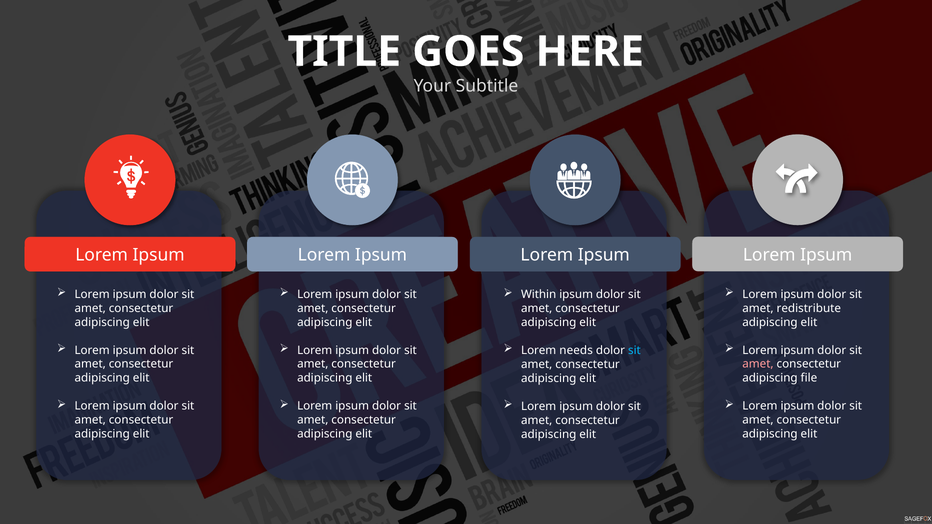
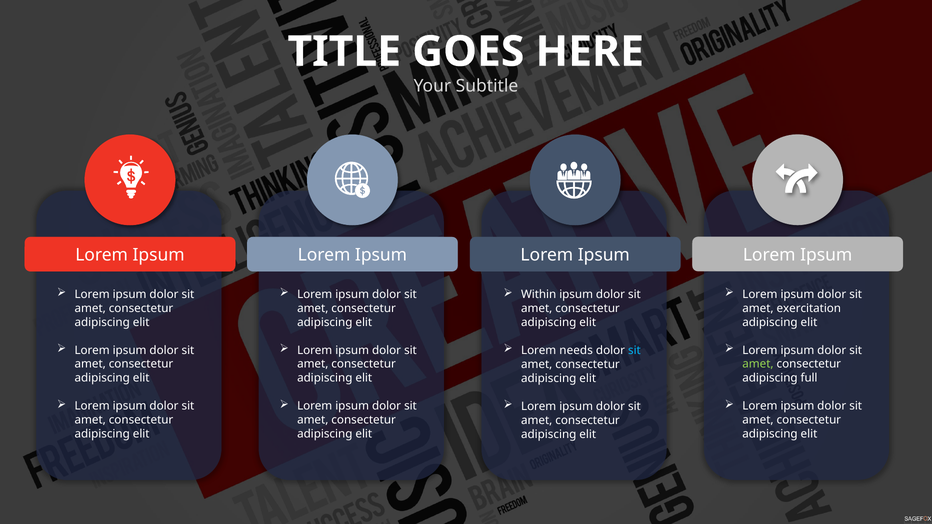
redistribute: redistribute -> exercitation
amet at (758, 364) colour: pink -> light green
file: file -> full
